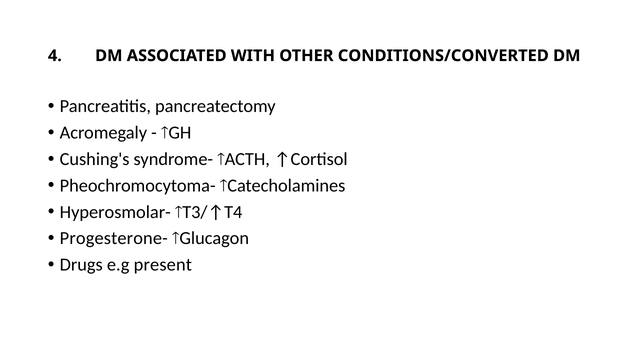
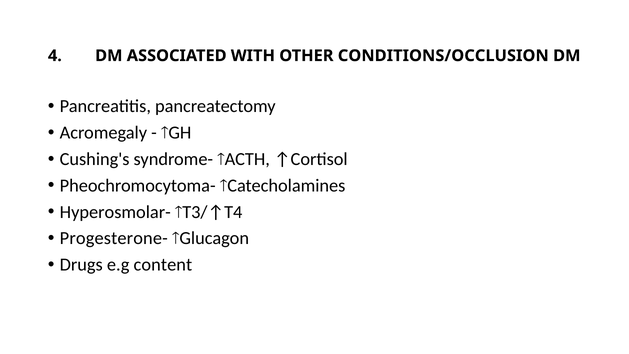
CONDITIONS/CONVERTED: CONDITIONS/CONVERTED -> CONDITIONS/OCCLUSION
present: present -> content
